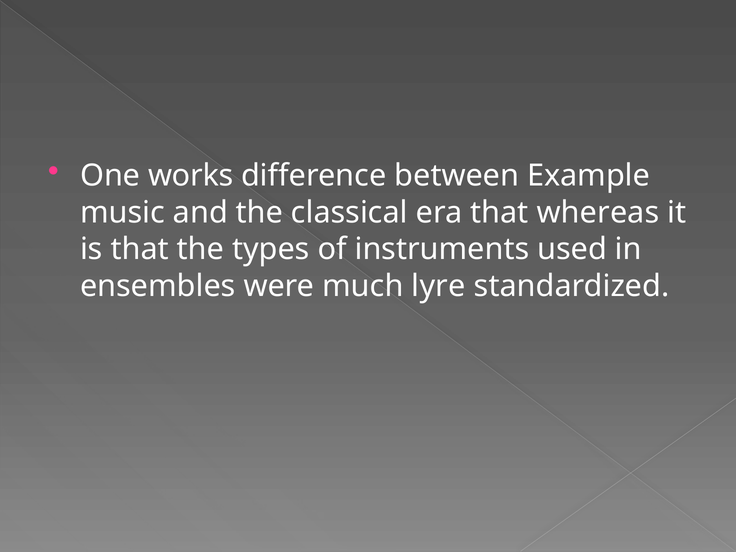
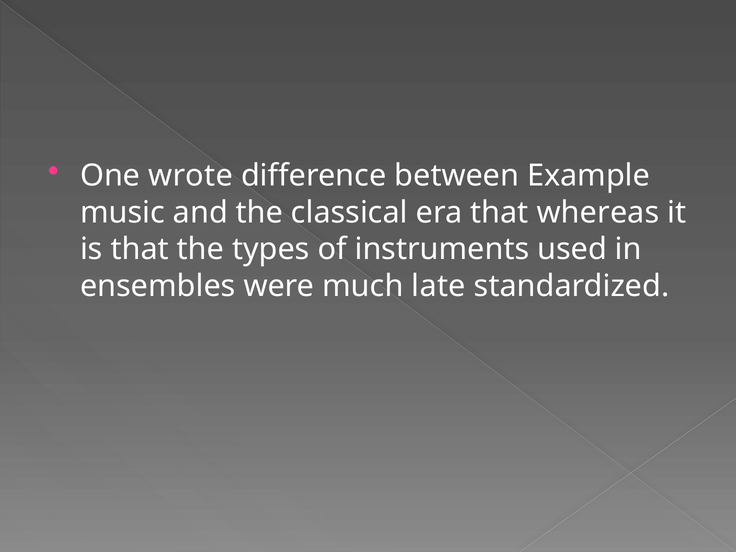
works: works -> wrote
lyre: lyre -> late
